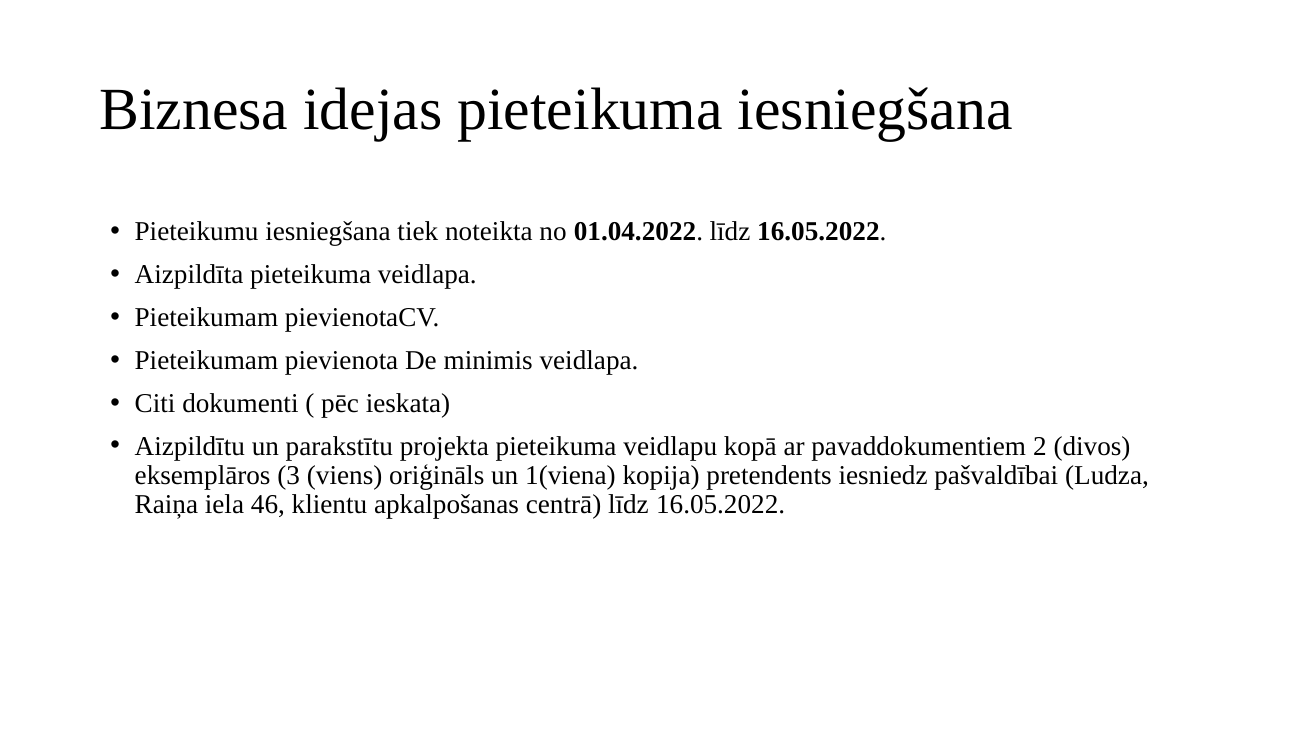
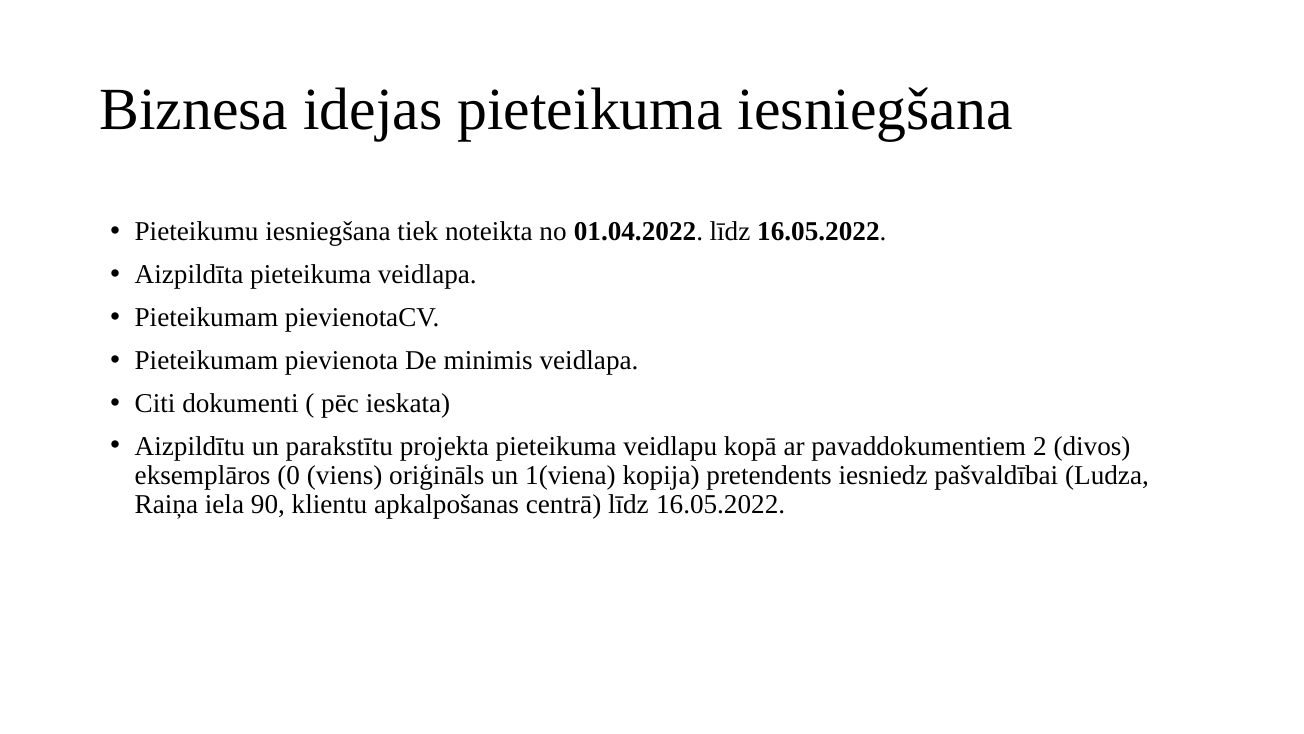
3: 3 -> 0
46: 46 -> 90
